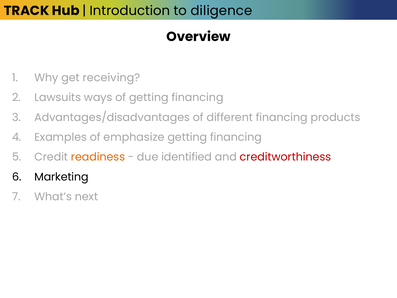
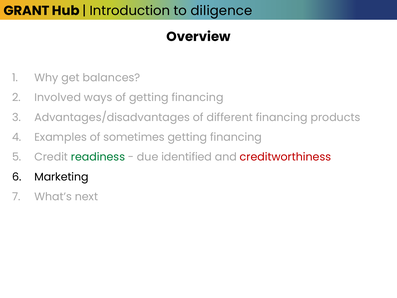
TRACK: TRACK -> GRANT
receiving: receiving -> balances
Lawsuits: Lawsuits -> Involved
emphasize: emphasize -> sometimes
readiness colour: orange -> green
